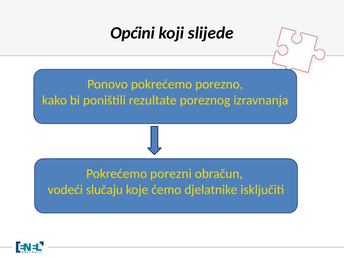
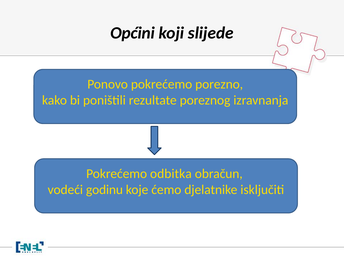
porezni: porezni -> odbitka
slučaju: slučaju -> godinu
